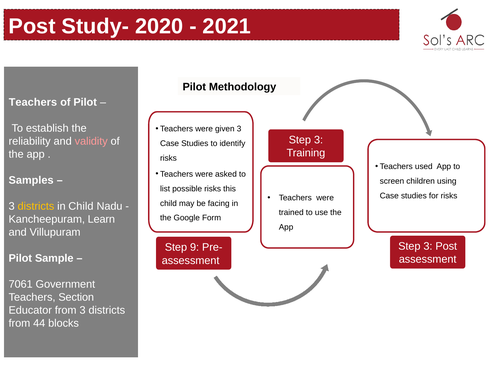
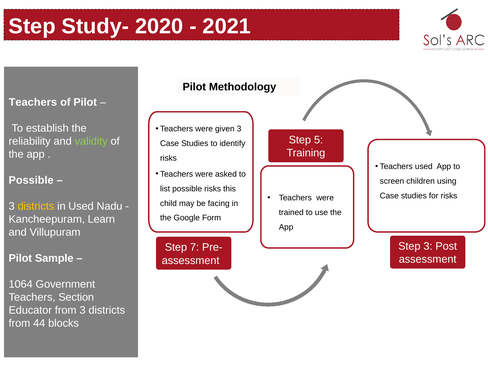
Post at (32, 26): Post -> Step
3 at (319, 140): 3 -> 5
validity colour: pink -> light green
Samples at (31, 180): Samples -> Possible
in Child: Child -> Used
9: 9 -> 7
7061: 7061 -> 1064
